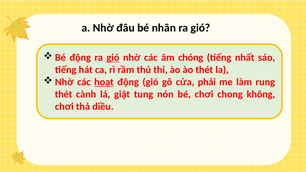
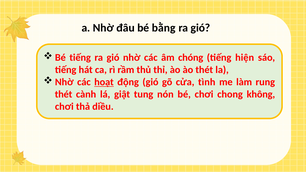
nhân: nhân -> bằng
Bé động: động -> tiếng
gió at (113, 58) underline: present -> none
nhất: nhất -> hiện
phải: phải -> tình
